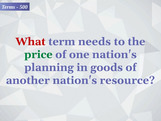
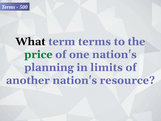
What colour: red -> black
term needs: needs -> terms
goods: goods -> limits
